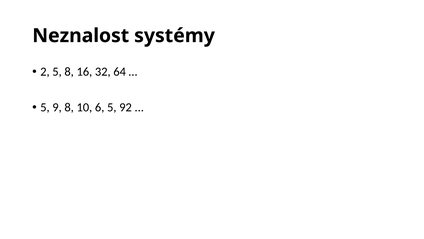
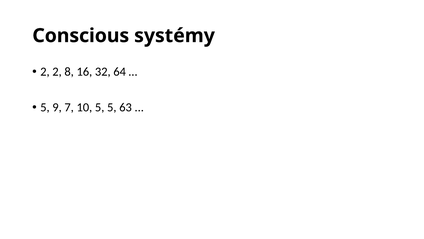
Neznalost: Neznalost -> Conscious
2 5: 5 -> 2
9 8: 8 -> 7
10 6: 6 -> 5
92: 92 -> 63
